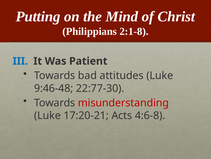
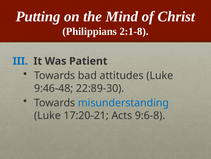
22:77-30: 22:77-30 -> 22:89-30
misunderstanding colour: red -> blue
4:6-8: 4:6-8 -> 9:6-8
